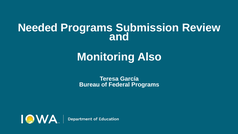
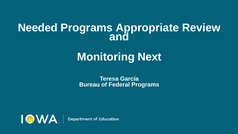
Submission: Submission -> Appropriate
Also: Also -> Next
